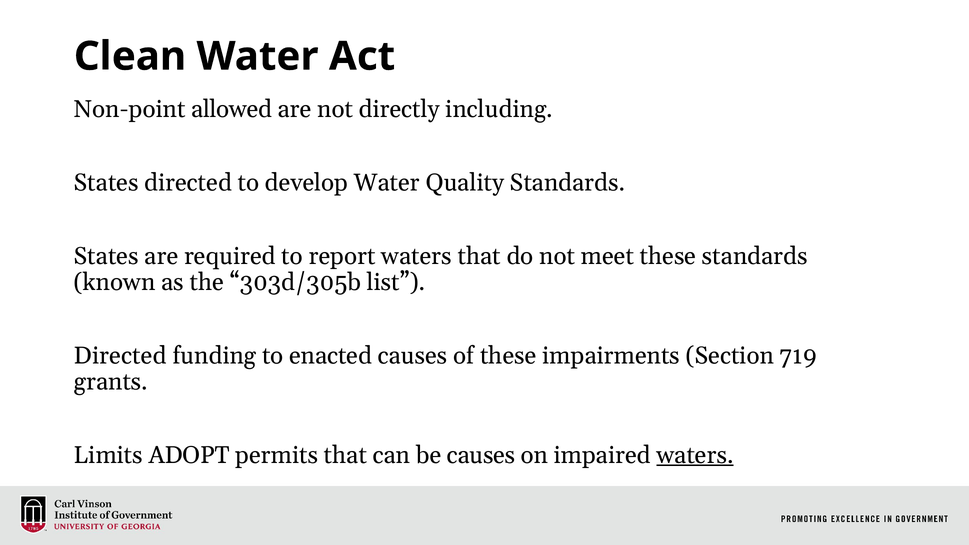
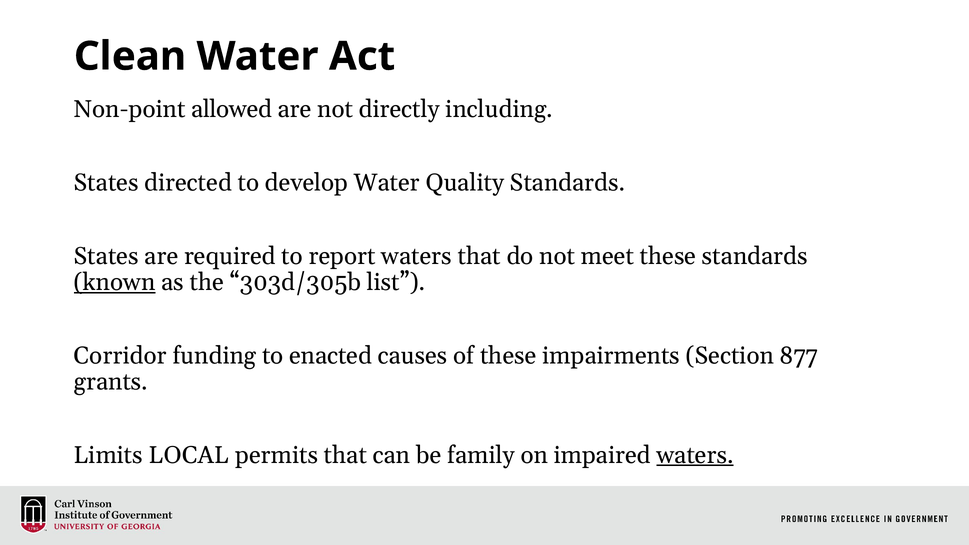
known underline: none -> present
Directed at (120, 356): Directed -> Corridor
719: 719 -> 877
ADOPT: ADOPT -> LOCAL
be causes: causes -> family
